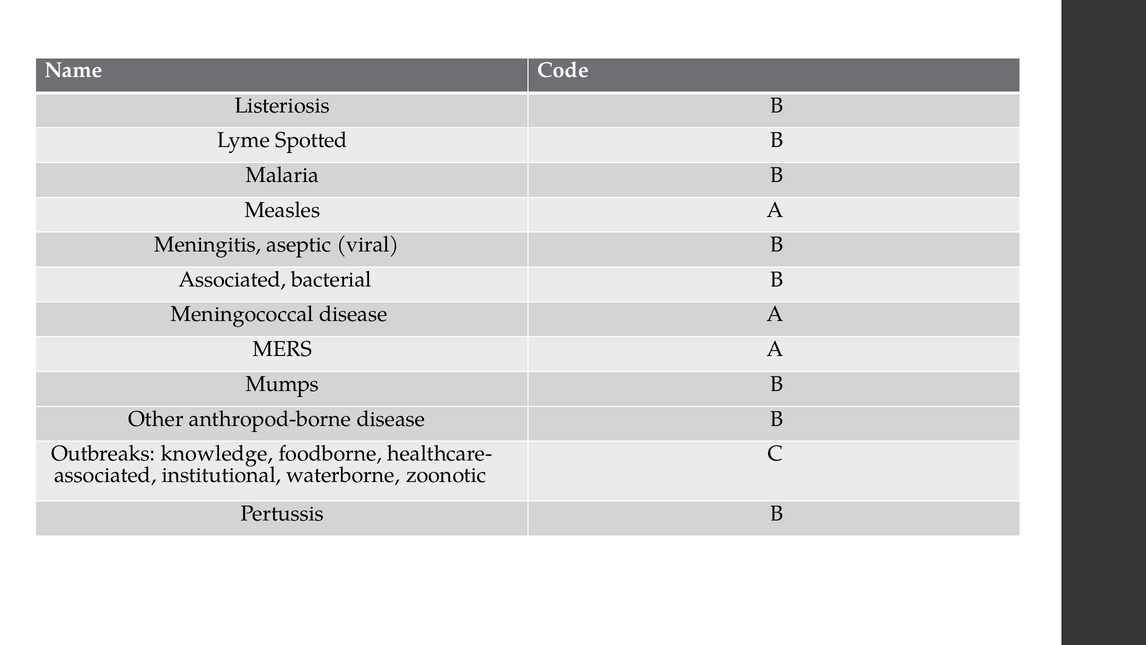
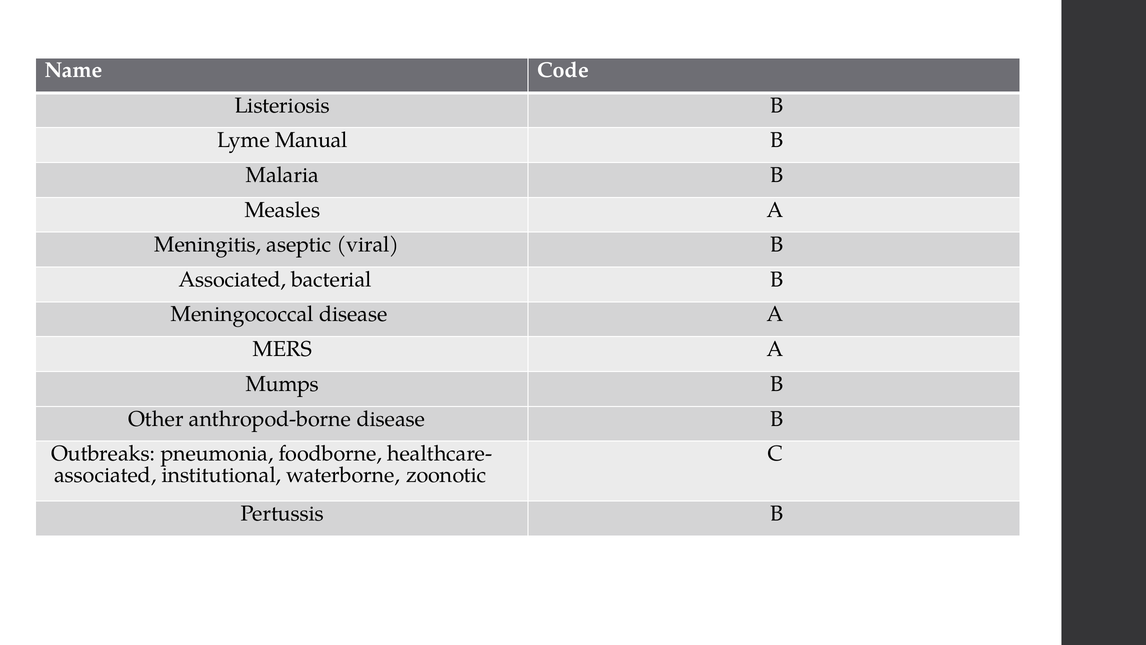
Spotted: Spotted -> Manual
knowledge: knowledge -> pneumonia
